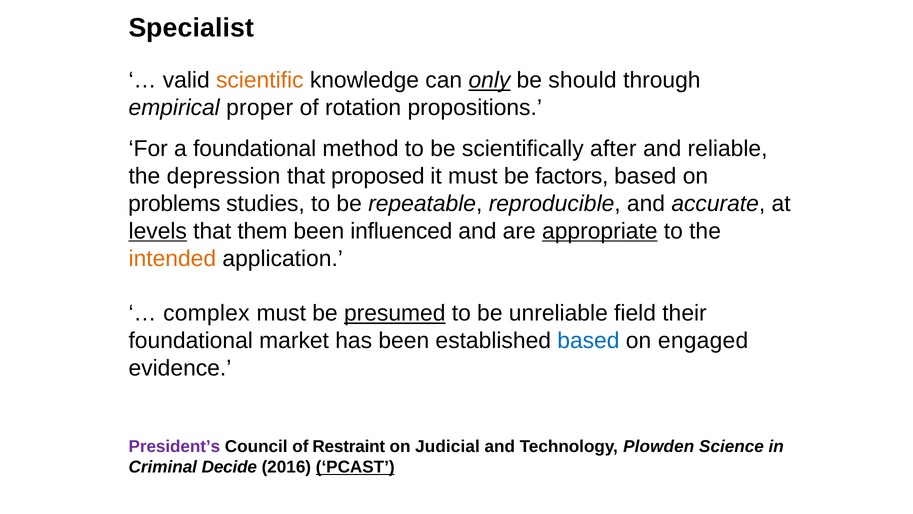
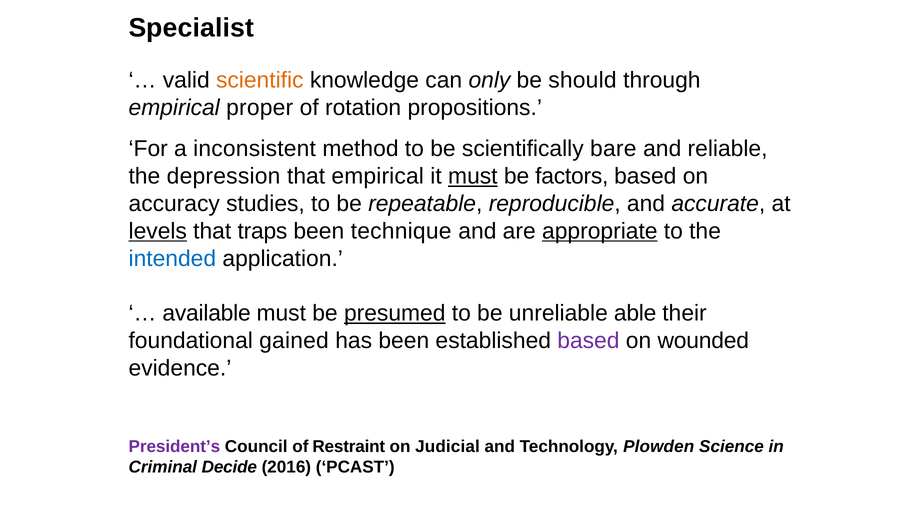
only underline: present -> none
a foundational: foundational -> inconsistent
after: after -> bare
that proposed: proposed -> empirical
must at (473, 176) underline: none -> present
problems: problems -> accuracy
them: them -> traps
influenced: influenced -> technique
intended colour: orange -> blue
complex: complex -> available
field: field -> able
market: market -> gained
based at (588, 341) colour: blue -> purple
engaged: engaged -> wounded
PCAST underline: present -> none
